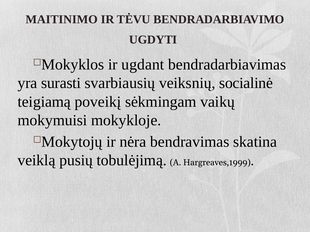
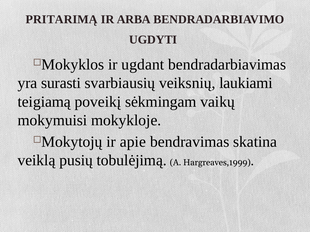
MAITINIMO: MAITINIMO -> PRITARIMĄ
TĖVU: TĖVU -> ARBA
socialinė: socialinė -> laukiami
nėra: nėra -> apie
